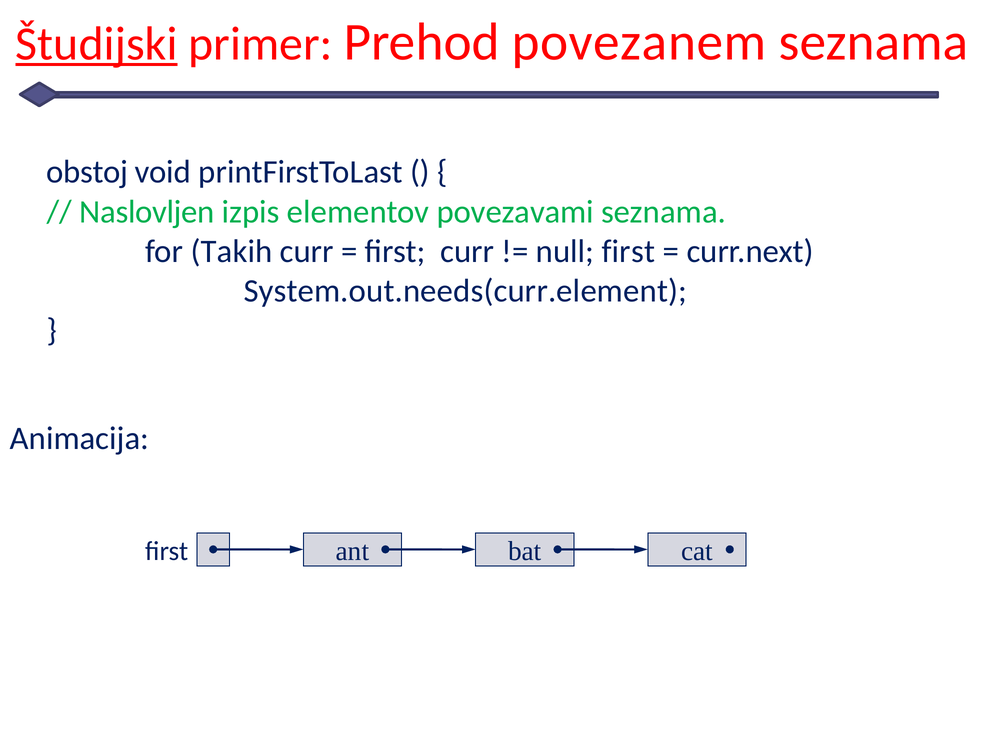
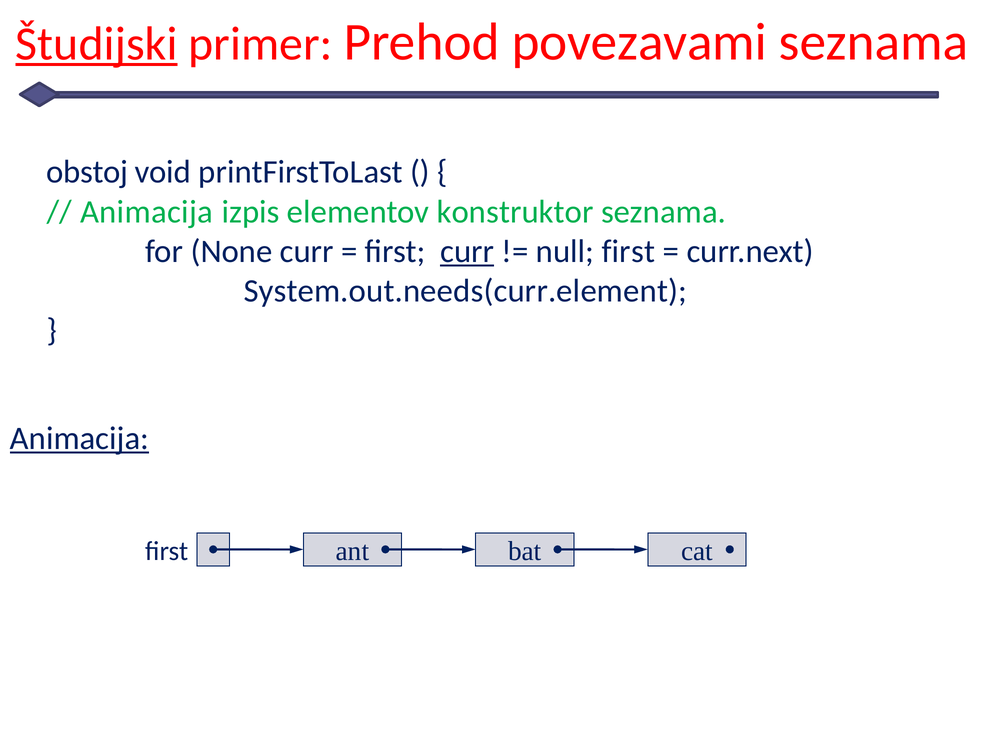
povezanem: povezanem -> povezavami
Naslovljen at (147, 212): Naslovljen -> Animacija
povezavami: povezavami -> konstruktor
Takih: Takih -> None
curr at (467, 251) underline: none -> present
Animacija at (79, 438) underline: none -> present
